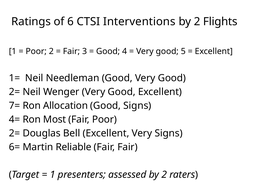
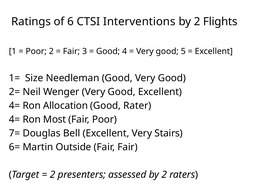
1= Neil: Neil -> Size
7= at (14, 106): 7= -> 4=
Good Signs: Signs -> Rater
2= at (14, 133): 2= -> 7=
Very Signs: Signs -> Stairs
Reliable: Reliable -> Outside
1 at (53, 175): 1 -> 2
